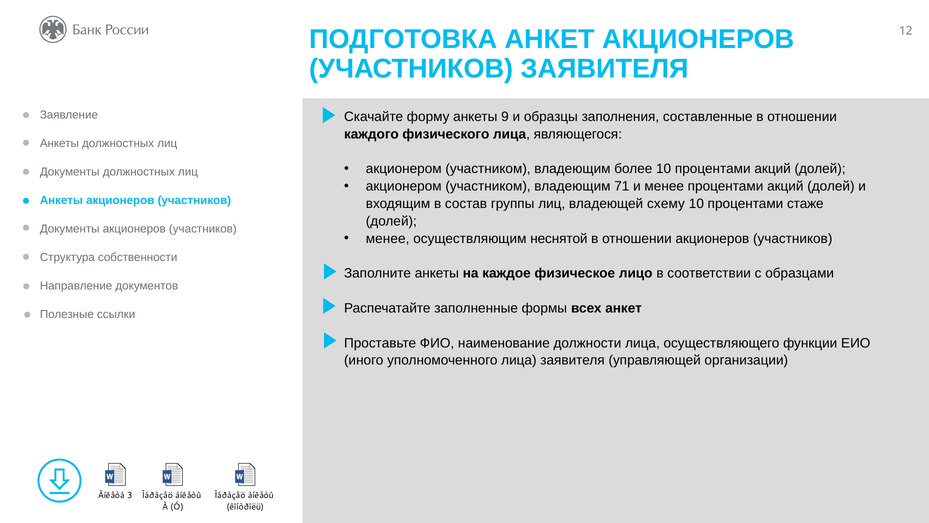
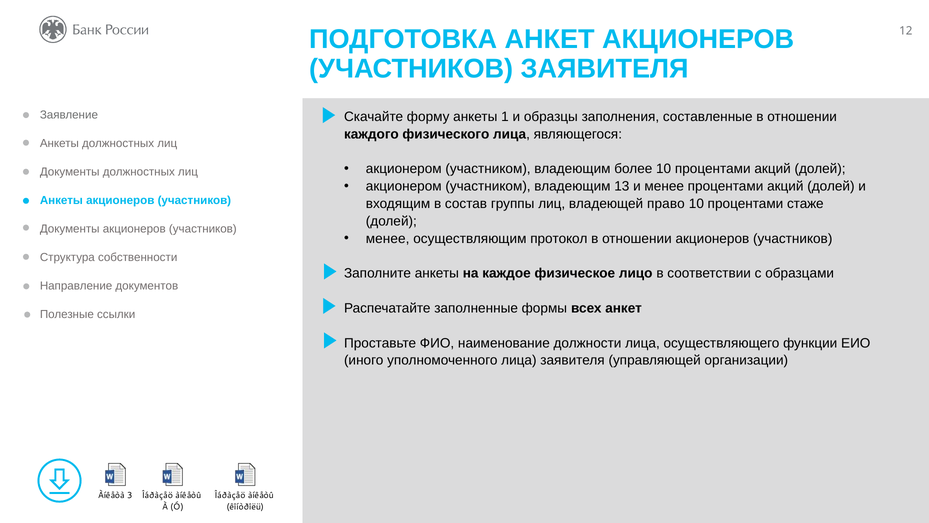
9: 9 -> 1
71: 71 -> 13
схему: схему -> право
неснятой: неснятой -> протокол
